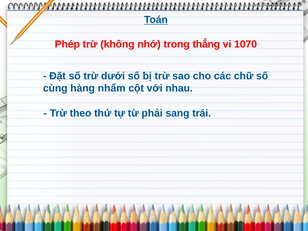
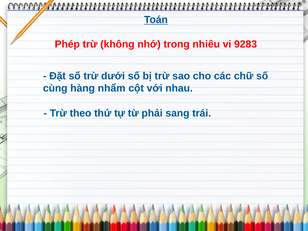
thẳng: thẳng -> nhiêu
1070: 1070 -> 9283
